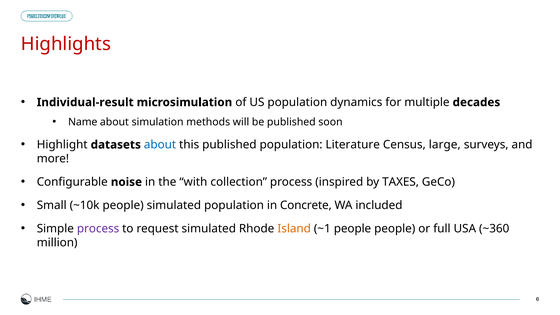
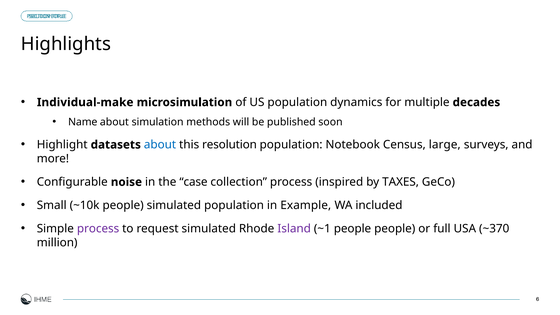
Highlights colour: red -> black
Individual-result: Individual-result -> Individual-make
this published: published -> resolution
Literature: Literature -> Notebook
with: with -> case
Concrete: Concrete -> Example
Island colour: orange -> purple
~360: ~360 -> ~370
